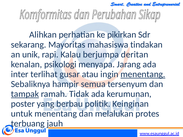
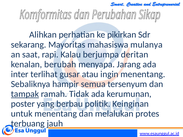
tindakan: tindakan -> mulanya
unik: unik -> saat
psikologi: psikologi -> berubah
menentang at (143, 74) underline: present -> none
